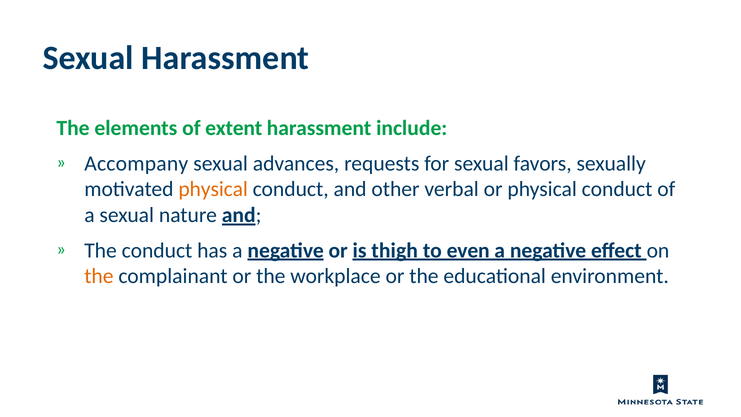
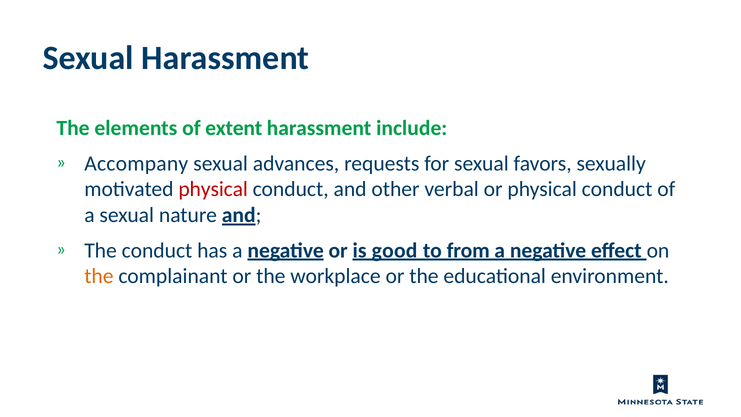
physical at (213, 189) colour: orange -> red
thigh: thigh -> good
even: even -> from
